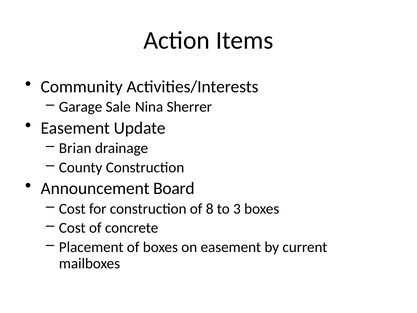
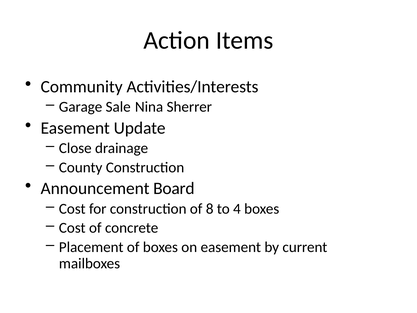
Brian: Brian -> Close
3: 3 -> 4
